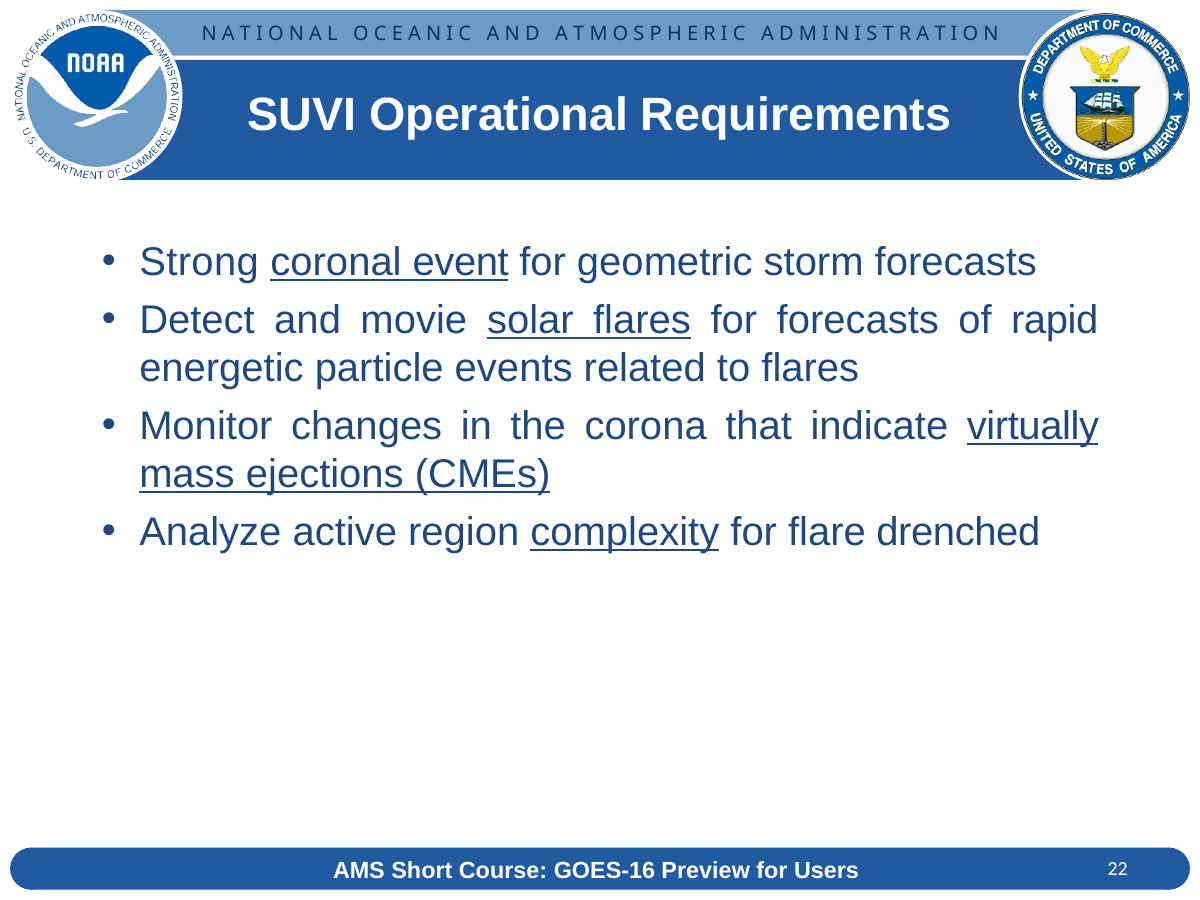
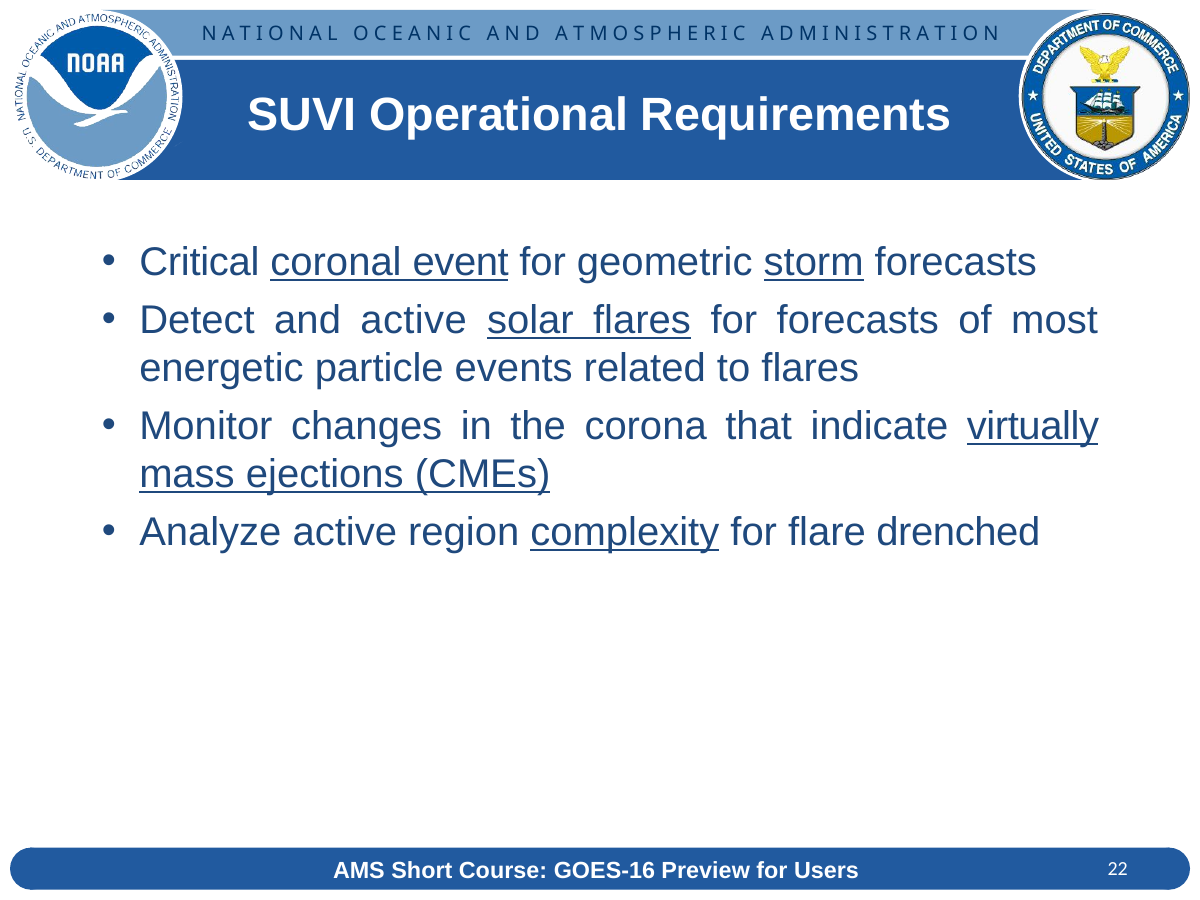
Strong: Strong -> Critical
storm underline: none -> present
and movie: movie -> active
rapid: rapid -> most
